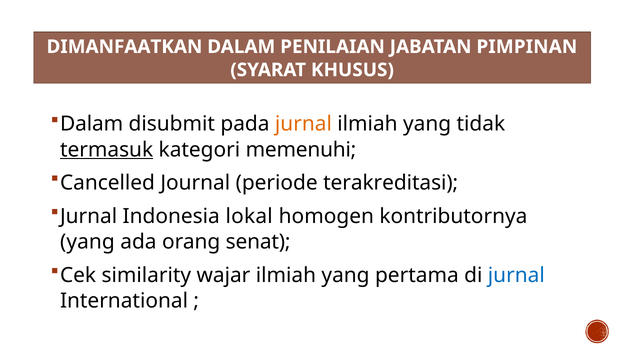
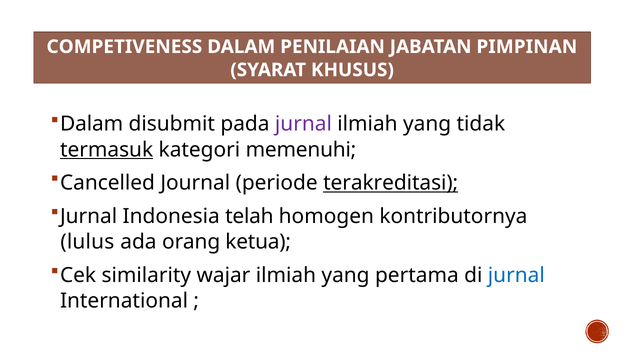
DIMANFAATKAN: DIMANFAATKAN -> COMPETIVENESS
jurnal at (303, 124) colour: orange -> purple
terakreditasi underline: none -> present
lokal: lokal -> telah
yang at (87, 242): yang -> lulus
senat: senat -> ketua
